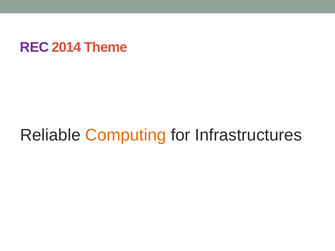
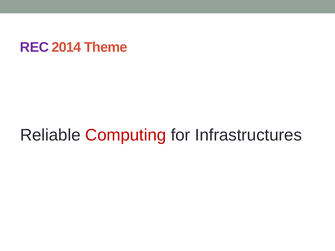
Computing colour: orange -> red
